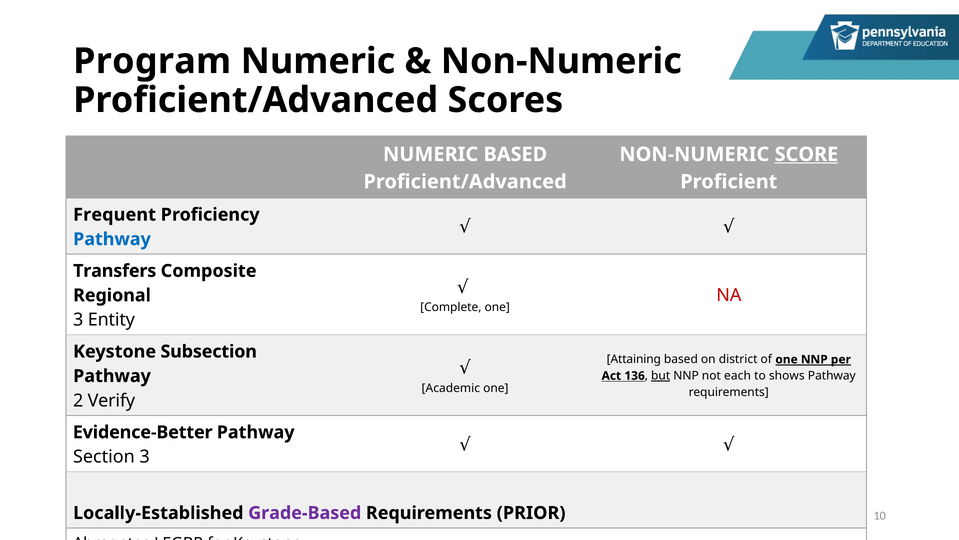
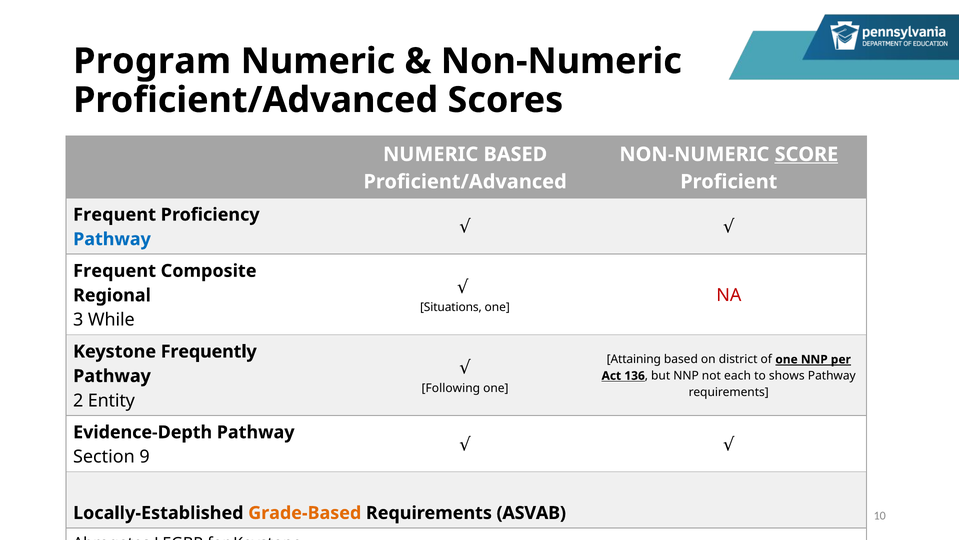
Transfers at (115, 271): Transfers -> Frequent
Complete: Complete -> Situations
3 Entity: Entity -> While
Subsection: Subsection -> Frequently
but underline: present -> none
Academic: Academic -> Following
Verify: Verify -> Entity
Evidence-Better: Evidence-Better -> Evidence-Depth
Section 3: 3 -> 9
Grade-Based colour: purple -> orange
PRIOR: PRIOR -> ASVAB
